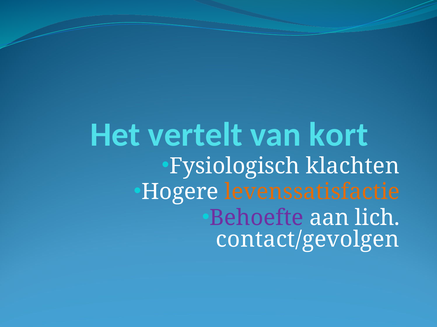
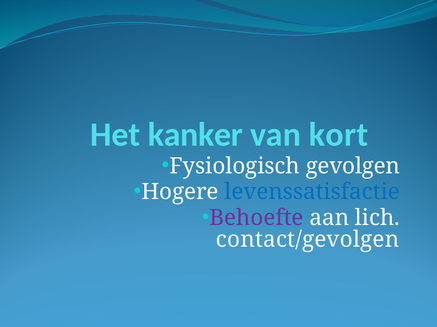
vertelt: vertelt -> kanker
klachten: klachten -> gevolgen
levenssatisfactie colour: orange -> blue
